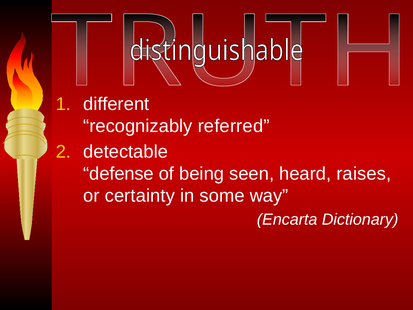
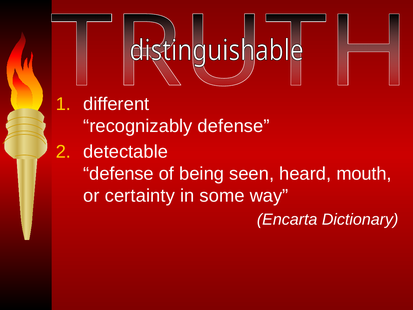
recognizably referred: referred -> defense
raises: raises -> mouth
